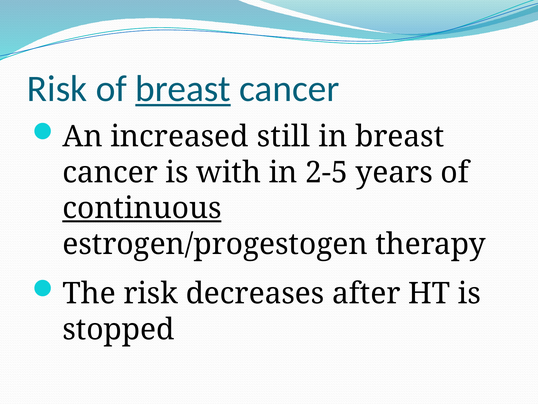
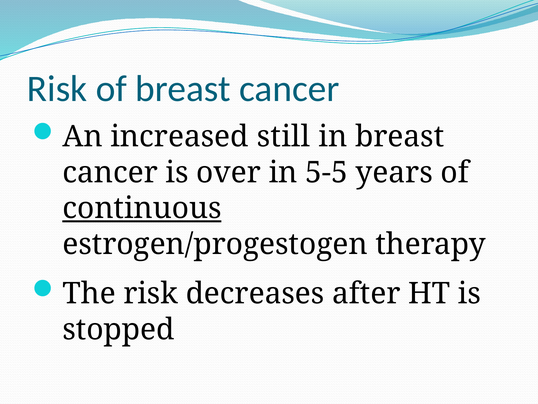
breast at (183, 89) underline: present -> none
with: with -> over
2-5: 2-5 -> 5-5
